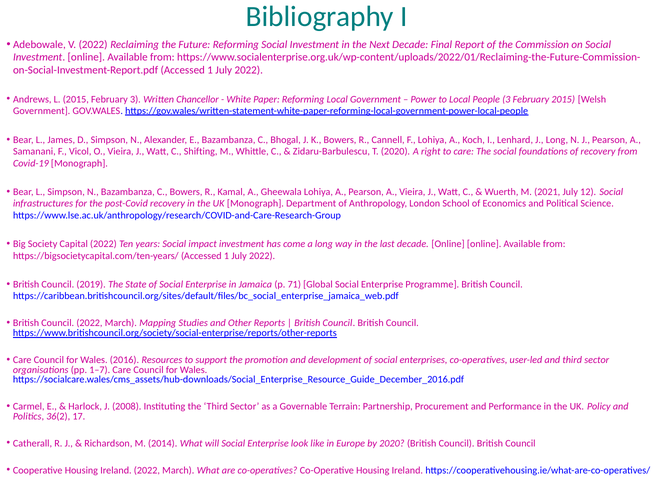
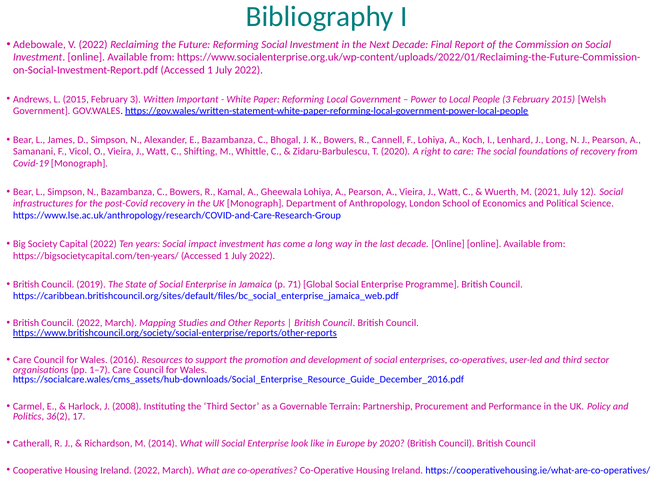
Chancellor: Chancellor -> Important
